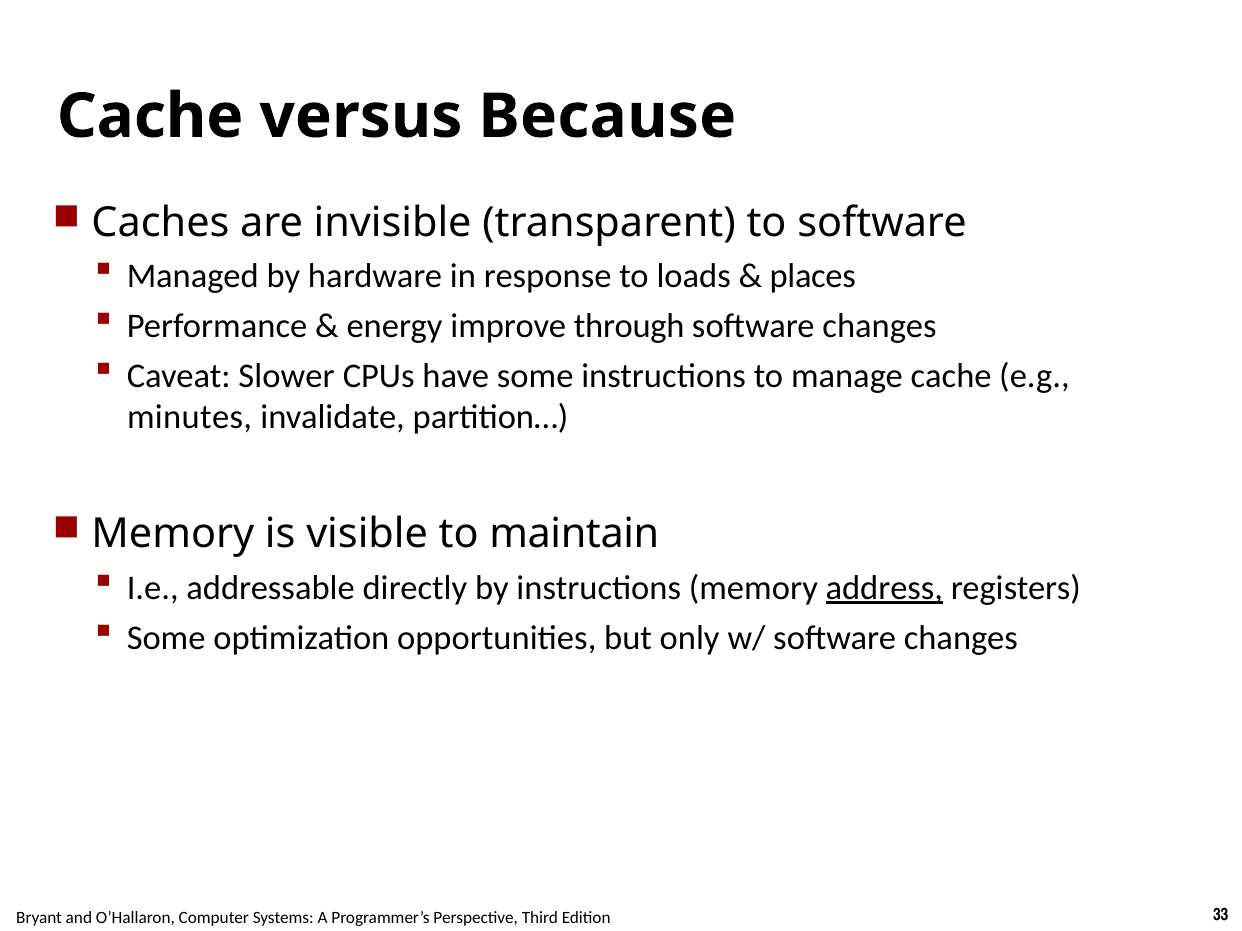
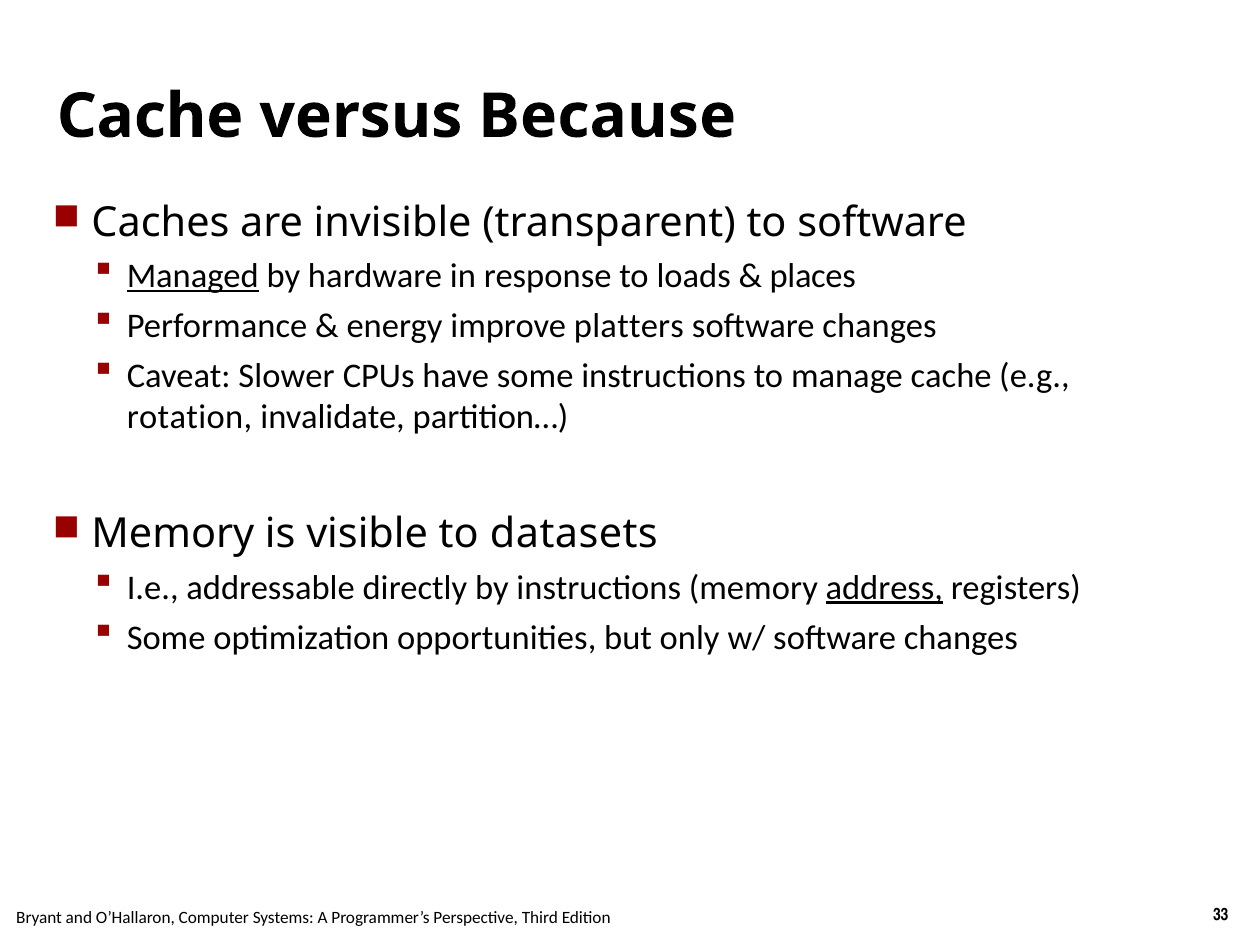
Managed underline: none -> present
through: through -> platters
minutes: minutes -> rotation
maintain: maintain -> datasets
